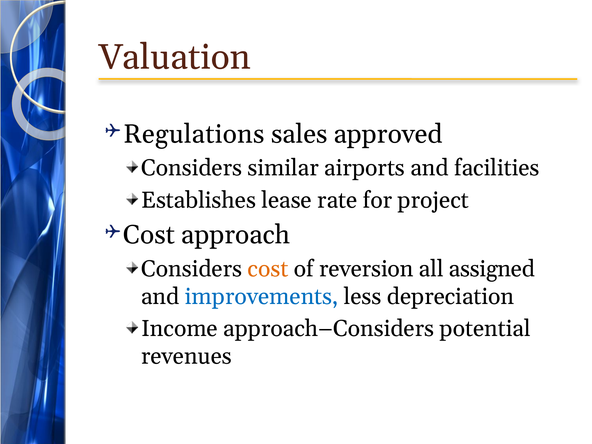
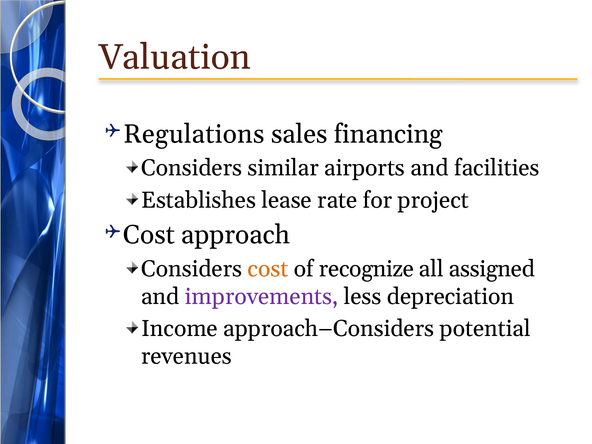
approved: approved -> financing
reversion: reversion -> recognize
improvements colour: blue -> purple
